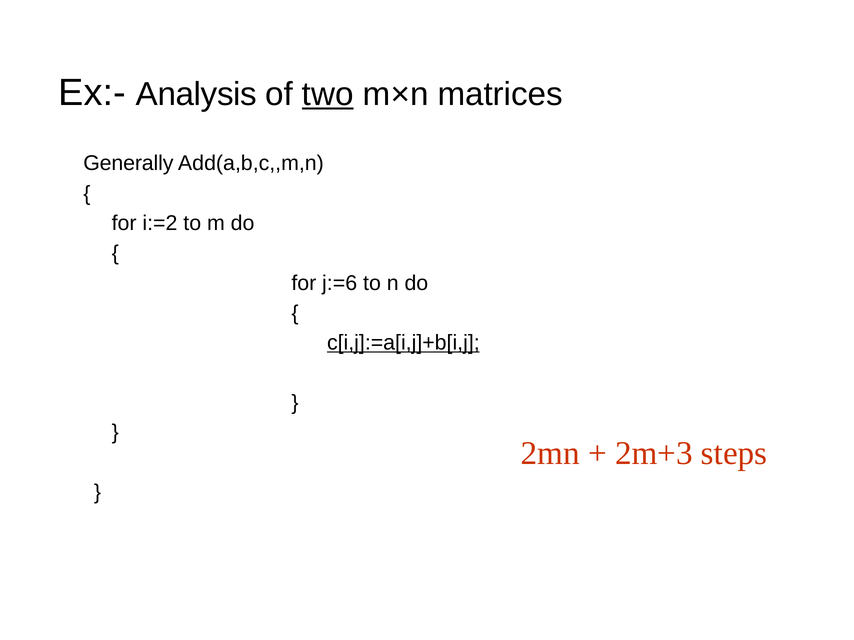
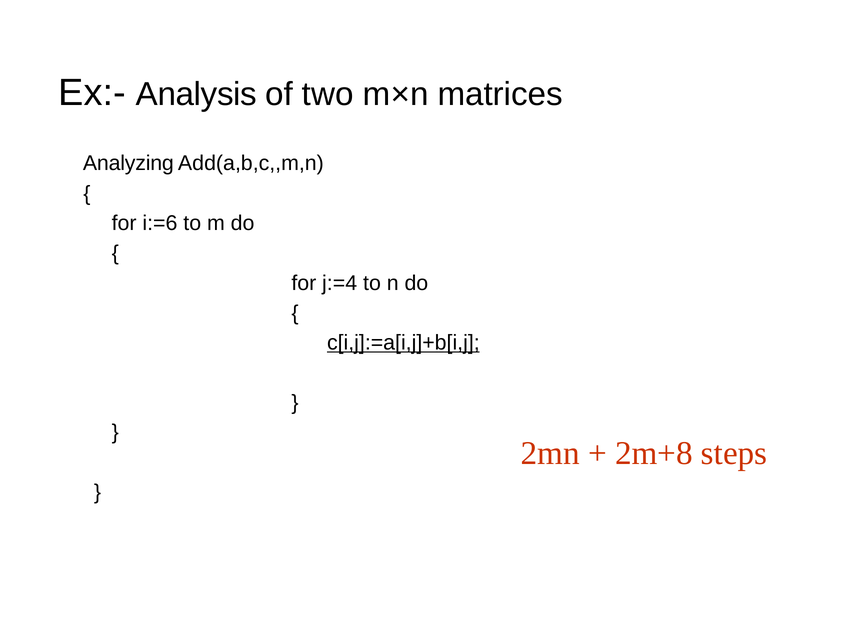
two underline: present -> none
Generally: Generally -> Analyzing
i:=2: i:=2 -> i:=6
j:=6: j:=6 -> j:=4
2m+3: 2m+3 -> 2m+8
